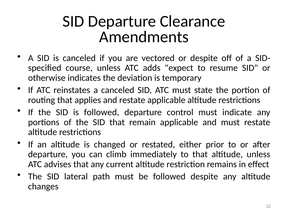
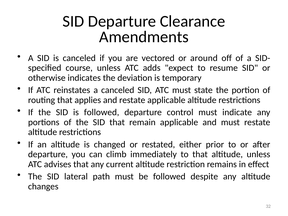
or despite: despite -> around
